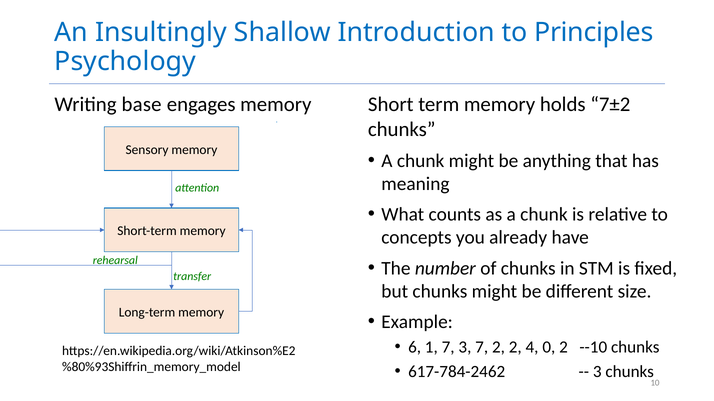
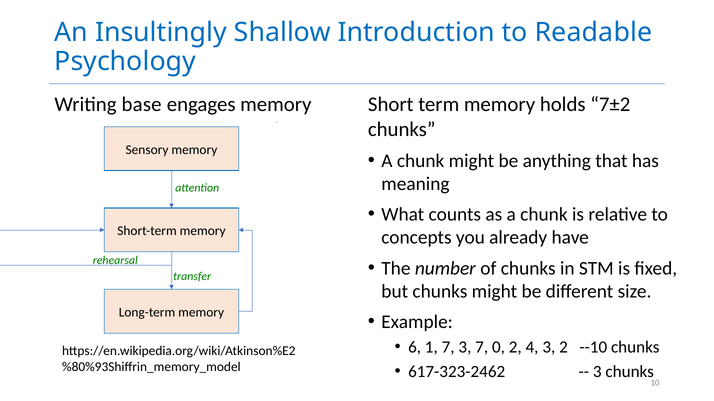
Principles: Principles -> Readable
7 2: 2 -> 0
4 0: 0 -> 3
617-784-2462: 617-784-2462 -> 617-323-2462
